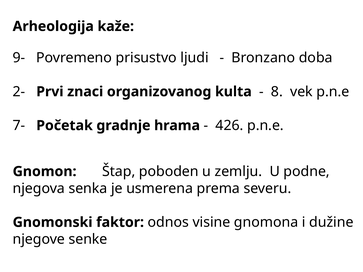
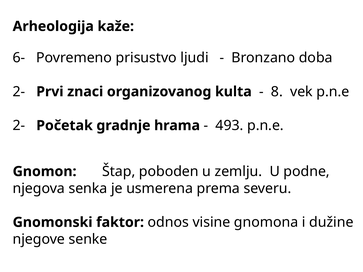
9-: 9- -> 6-
7- at (19, 126): 7- -> 2-
426: 426 -> 493
